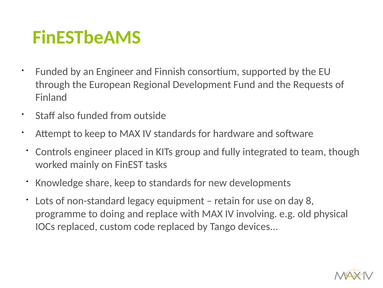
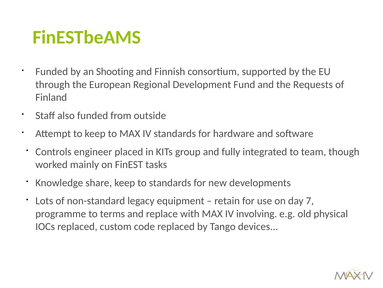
an Engineer: Engineer -> Shooting
8: 8 -> 7
doing: doing -> terms
